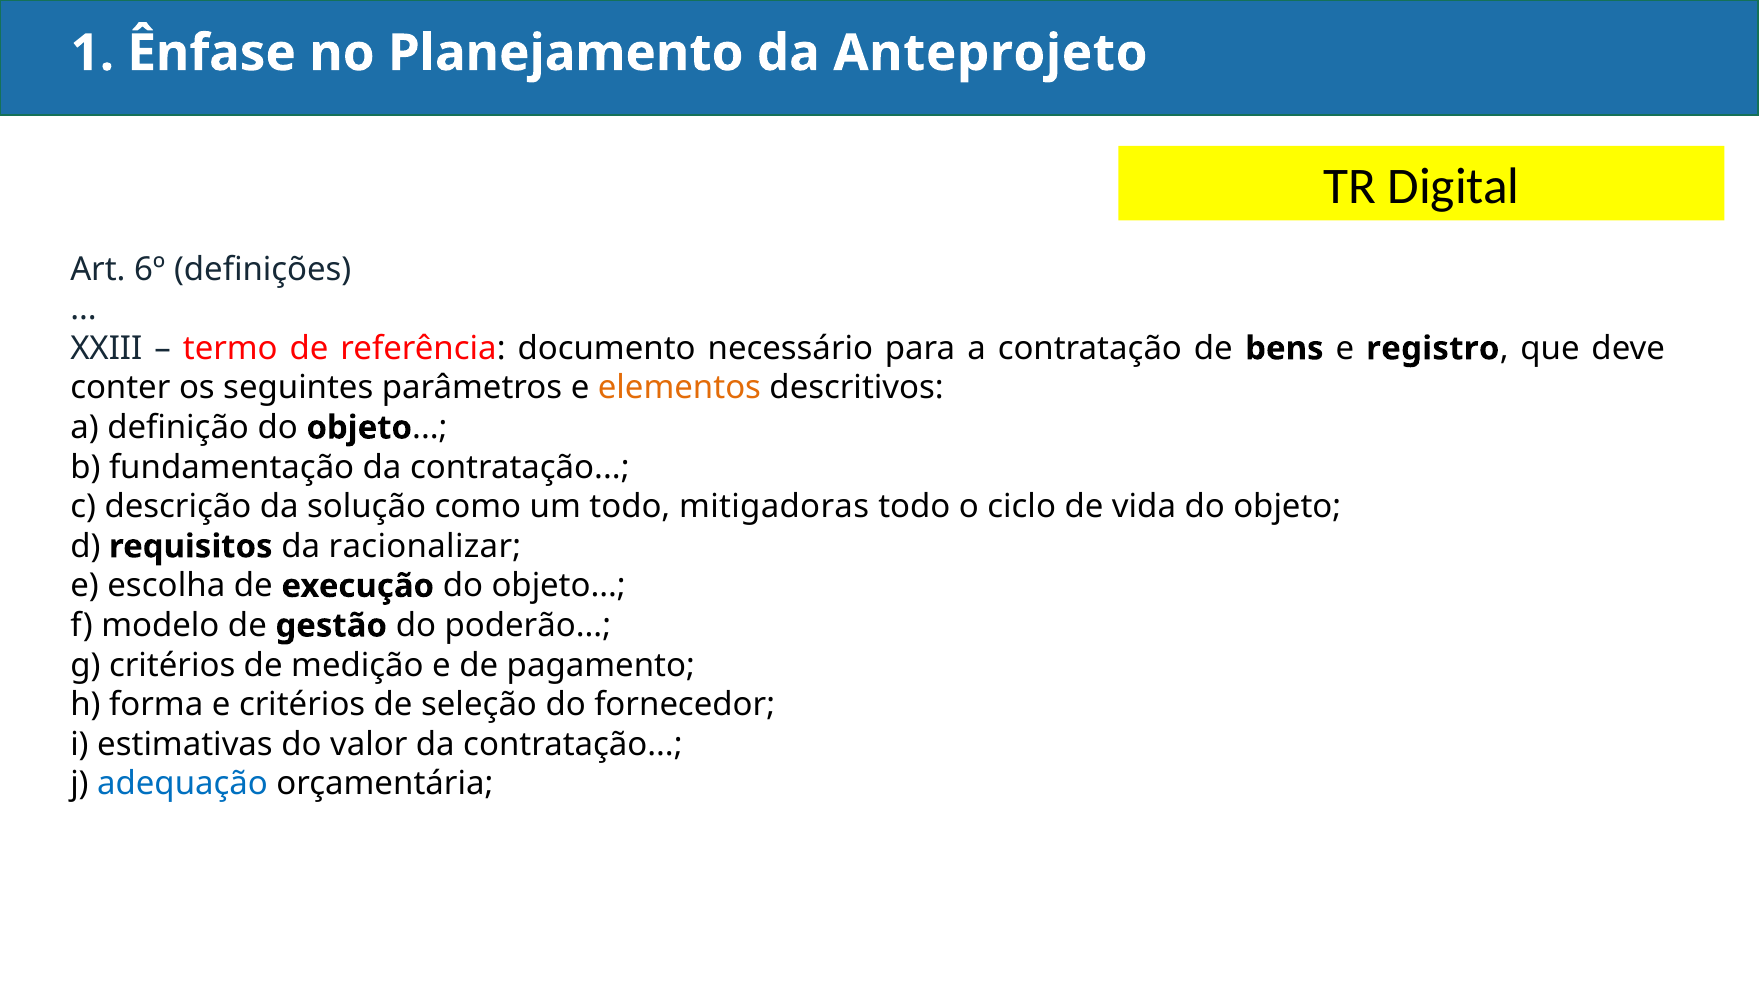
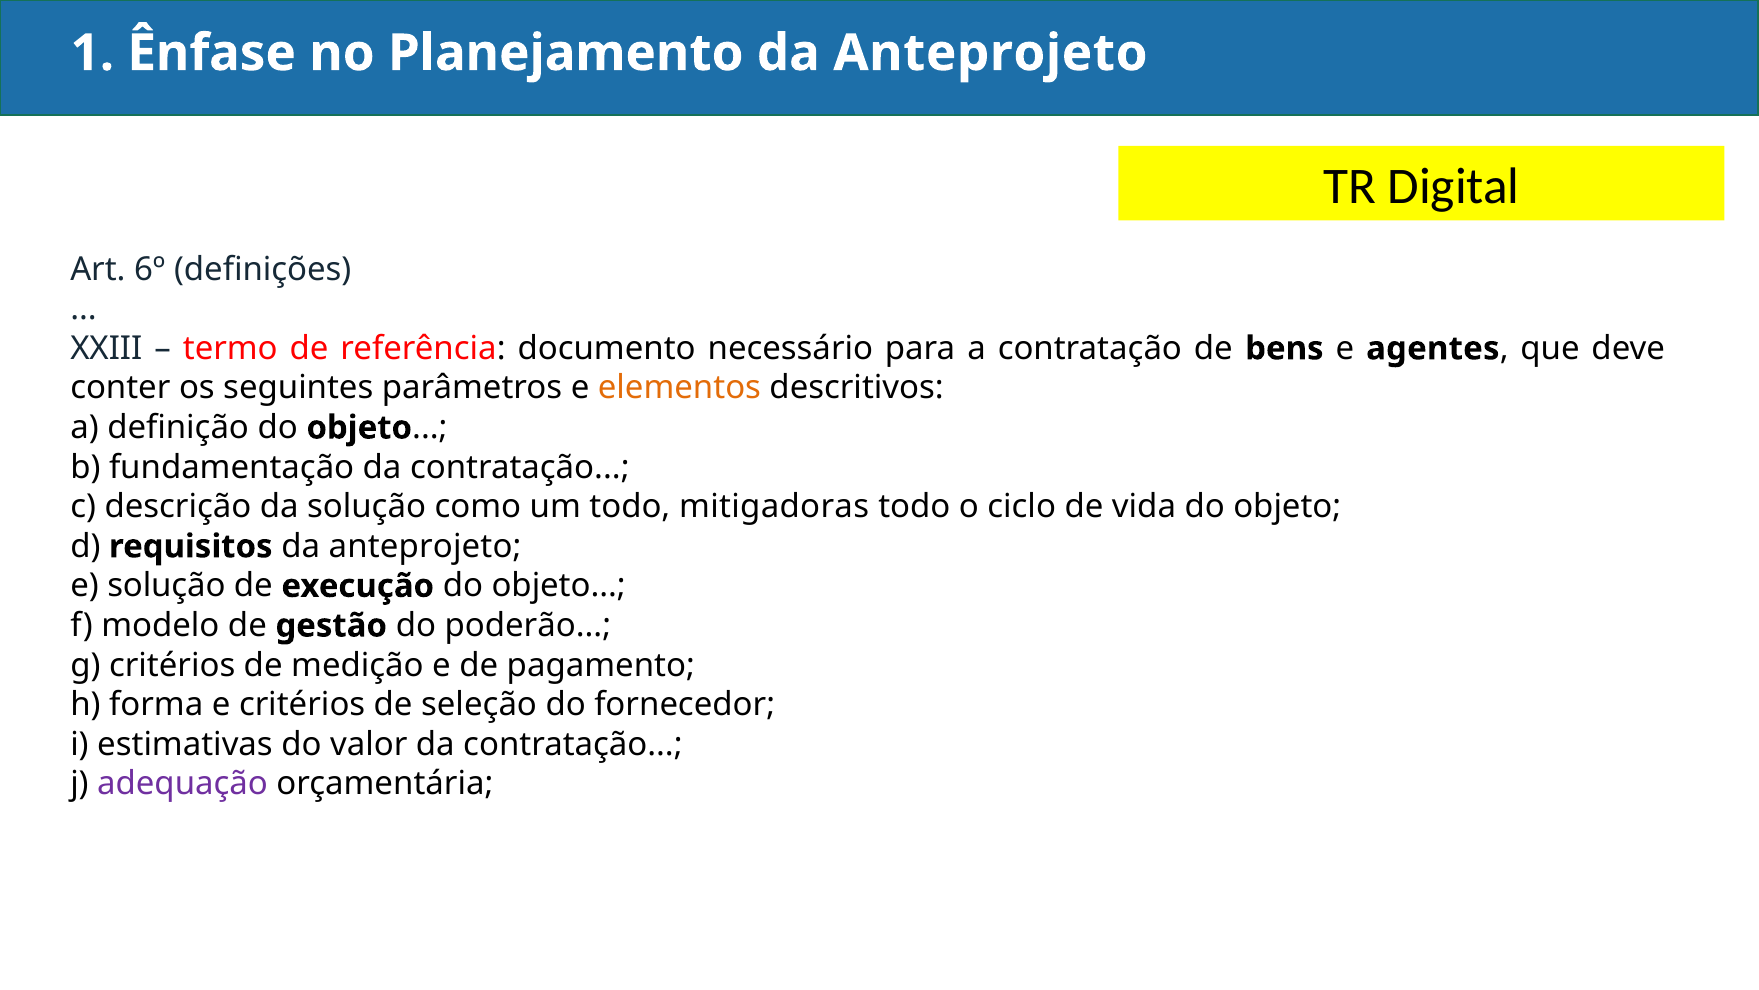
registro: registro -> agentes
requisitos da racionalizar: racionalizar -> anteprojeto
e escolha: escolha -> solução
adequação colour: blue -> purple
